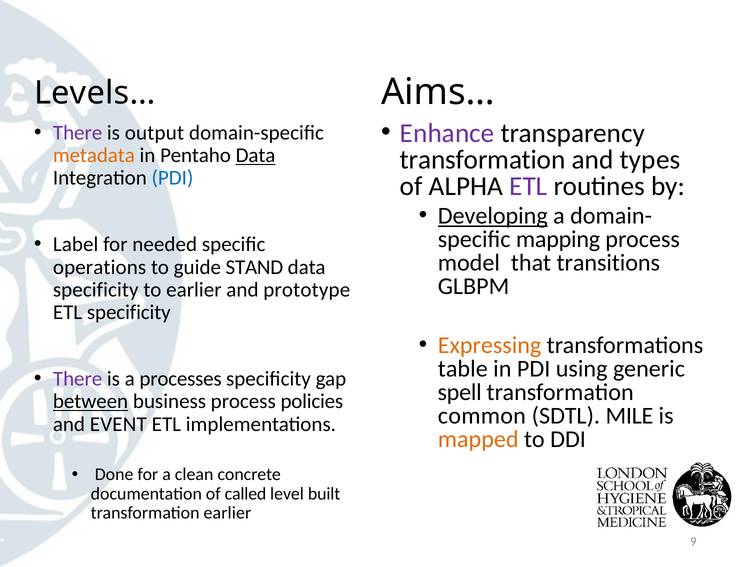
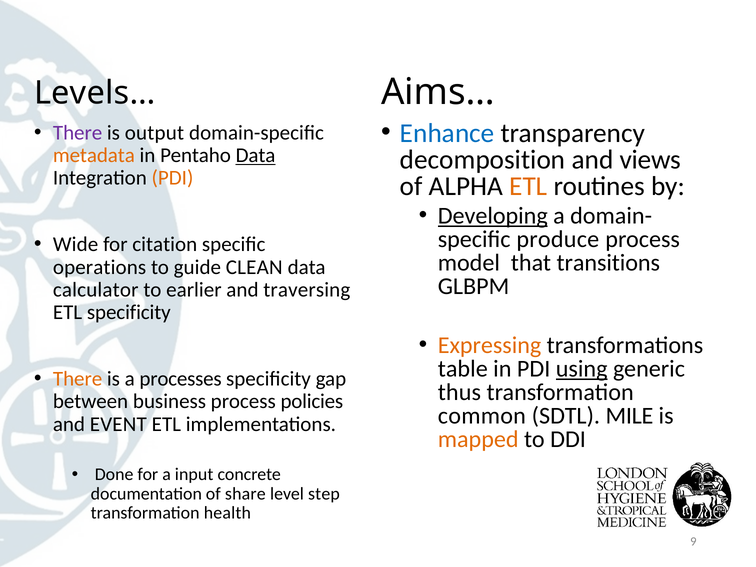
Enhance colour: purple -> blue
transformation at (483, 160): transformation -> decomposition
types: types -> views
PDI at (172, 178) colour: blue -> orange
ETL at (528, 186) colour: purple -> orange
mapping: mapping -> produce
Label: Label -> Wide
needed: needed -> citation
STAND: STAND -> CLEAN
specificity at (96, 290): specificity -> calculator
prototype: prototype -> traversing
using underline: none -> present
There at (78, 379) colour: purple -> orange
spell: spell -> thus
between underline: present -> none
clean: clean -> input
called: called -> share
built: built -> step
transformation earlier: earlier -> health
